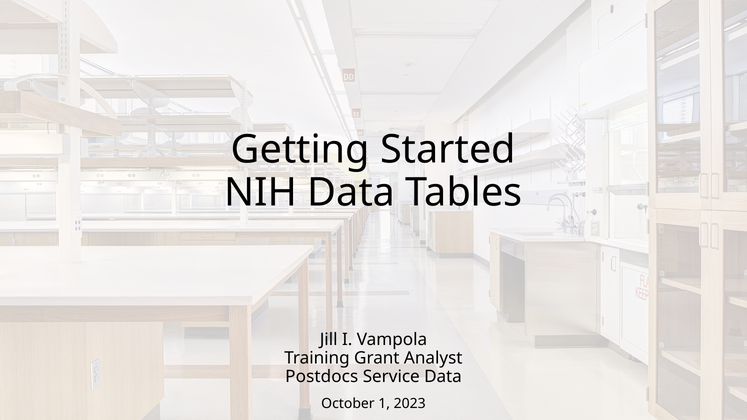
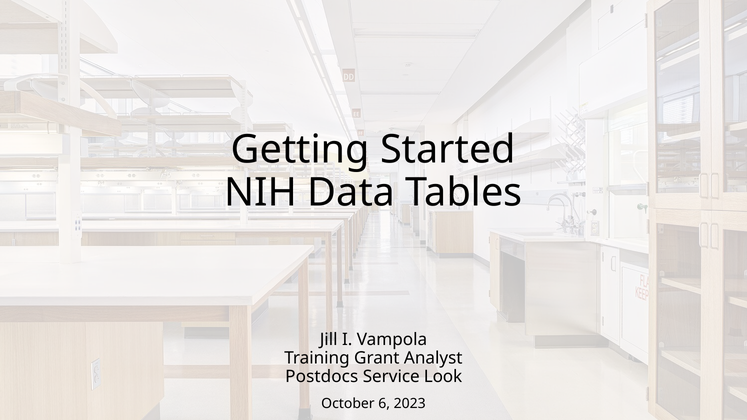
Service Data: Data -> Look
1: 1 -> 6
